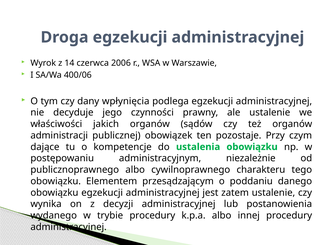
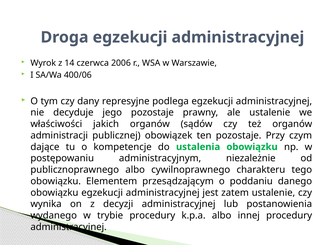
wpłynięcia: wpłynięcia -> represyjne
jego czynności: czynności -> pozostaje
